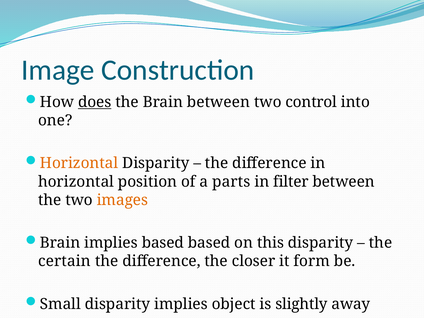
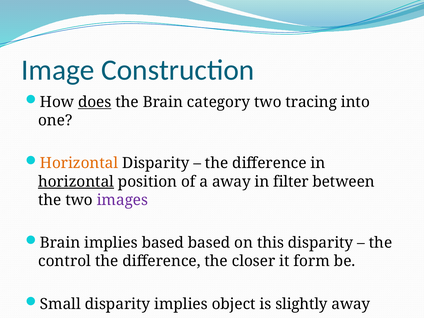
Brain between: between -> category
control: control -> tracing
horizontal at (76, 182) underline: none -> present
a parts: parts -> away
images colour: orange -> purple
certain: certain -> control
